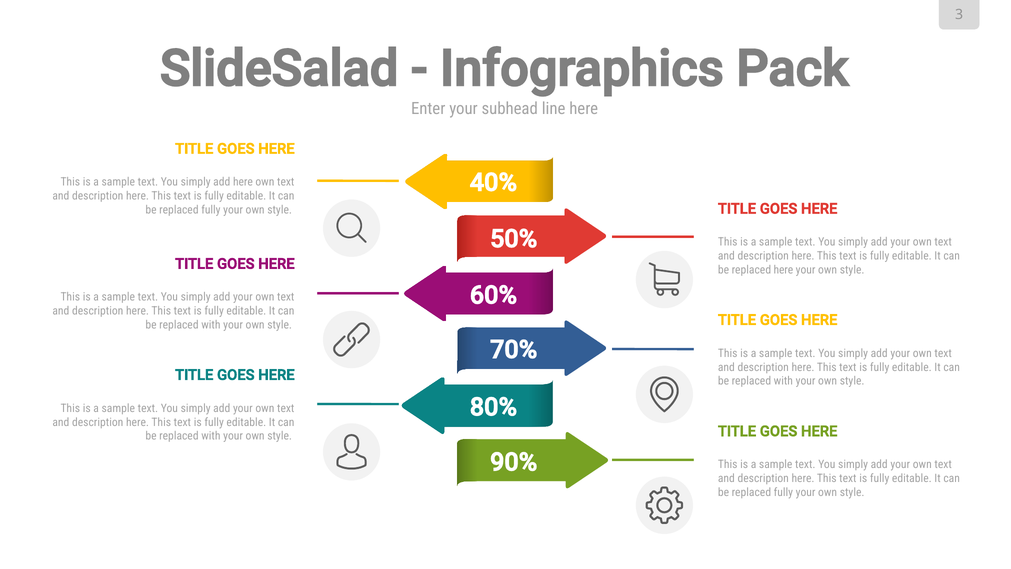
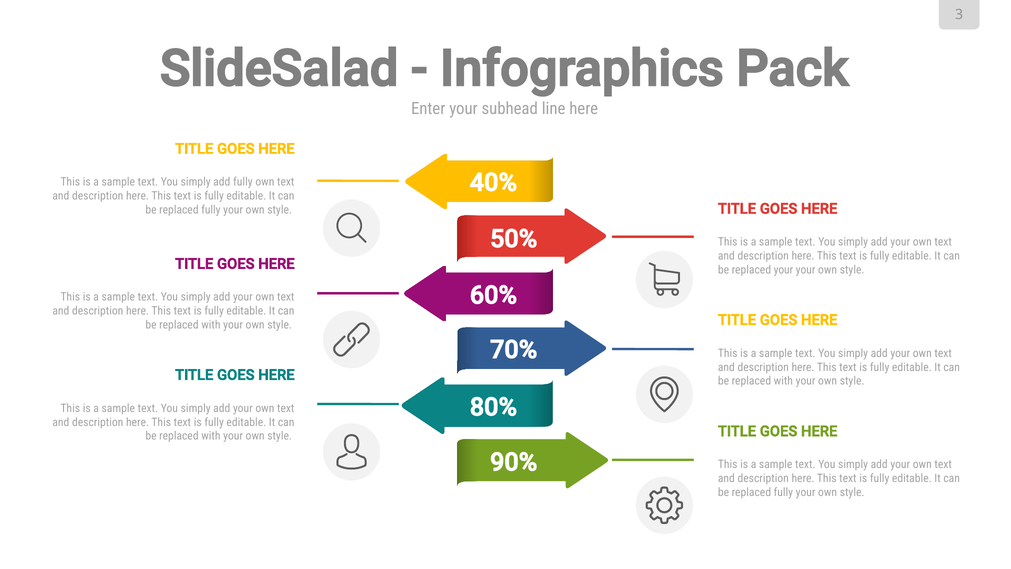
add here: here -> fully
replaced here: here -> your
